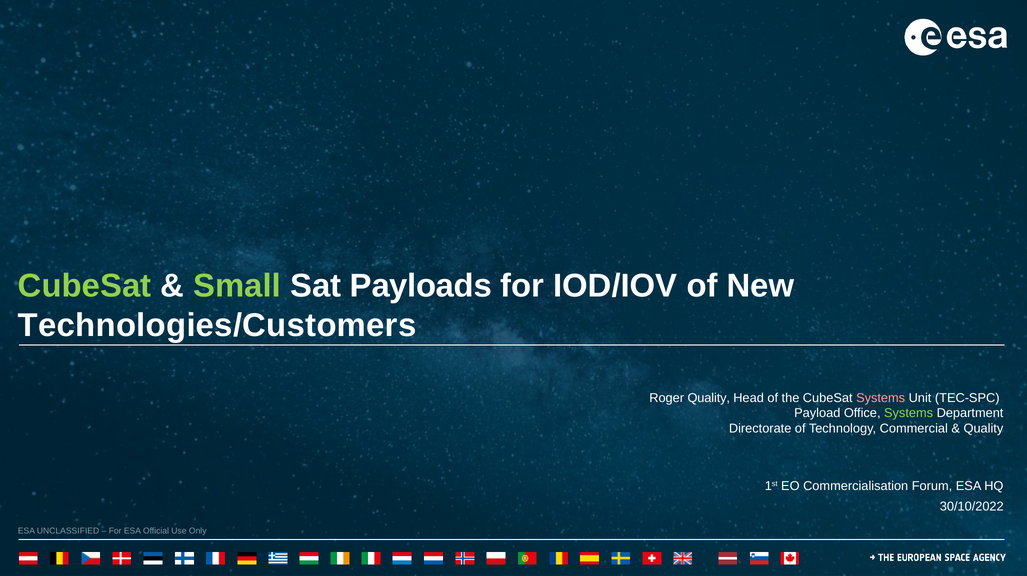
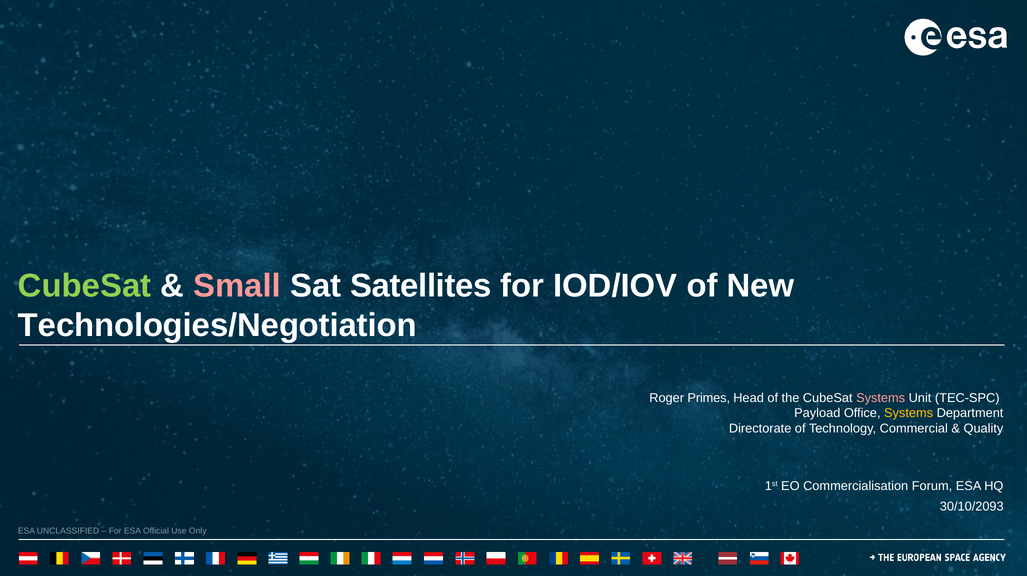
Small colour: light green -> pink
Payloads: Payloads -> Satellites
Technologies/Customers: Technologies/Customers -> Technologies/Negotiation
Roger Quality: Quality -> Primes
Systems at (909, 413) colour: light green -> yellow
30/10/2022: 30/10/2022 -> 30/10/2093
